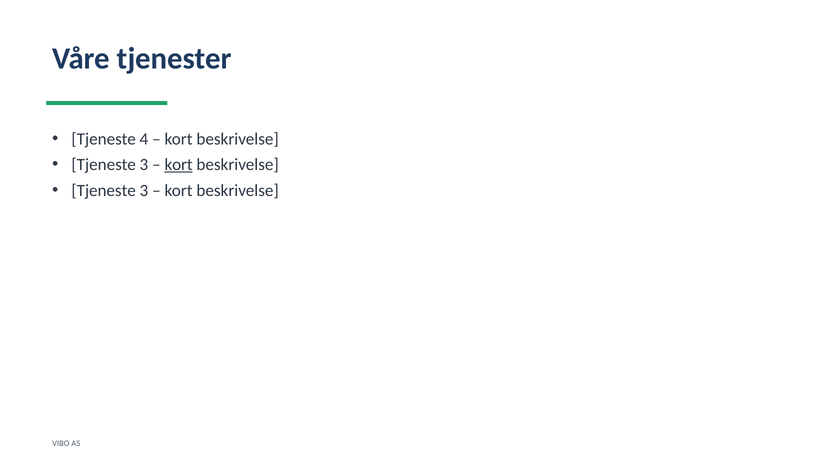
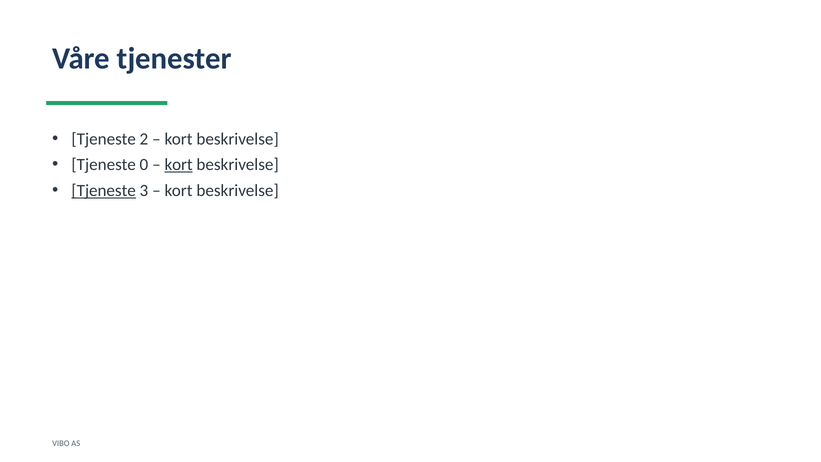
4: 4 -> 2
3 at (144, 165): 3 -> 0
Tjeneste at (104, 190) underline: none -> present
